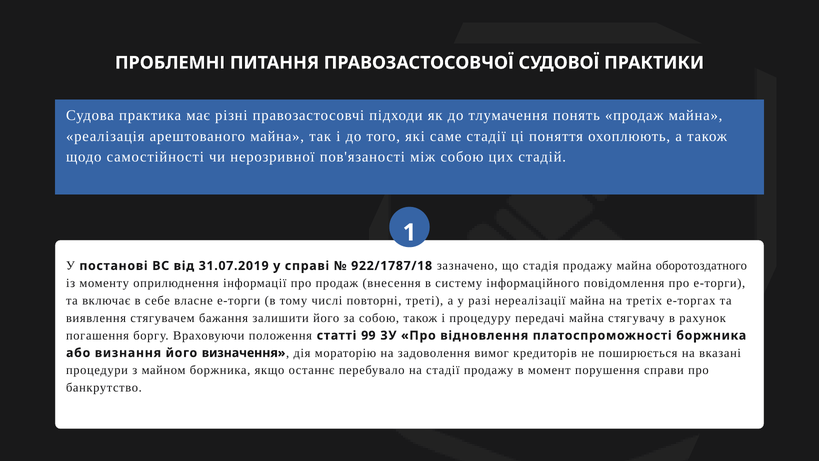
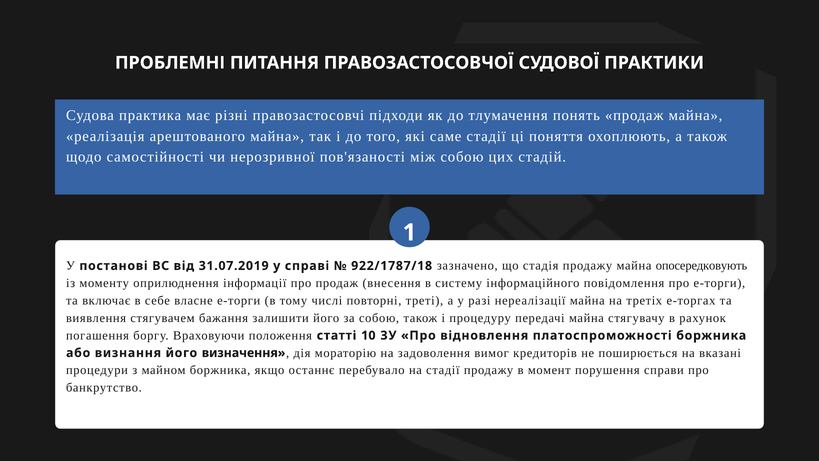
оборотоздатного: оборотоздатного -> опосередковують
99: 99 -> 10
